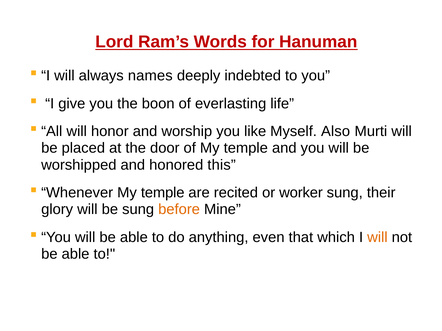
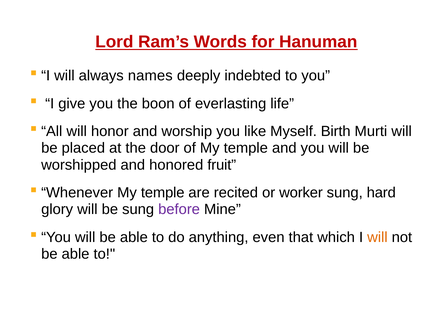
Also: Also -> Birth
this: this -> fruit
their: their -> hard
before colour: orange -> purple
